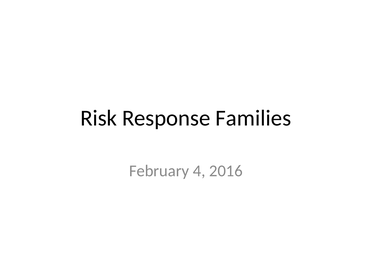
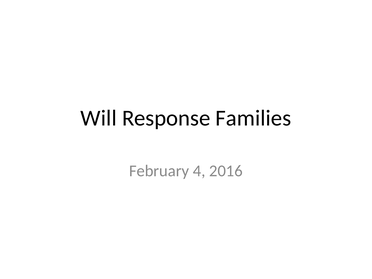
Risk: Risk -> Will
